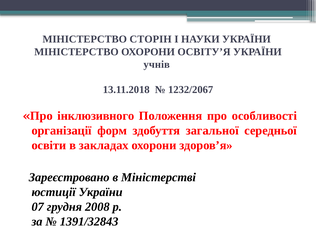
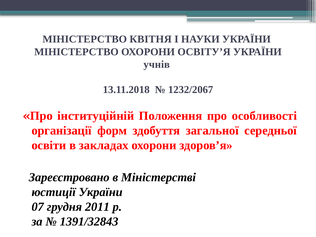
СТОРІН: СТОРІН -> КВІТНЯ
інклюзивного: інклюзивного -> інституційній
2008: 2008 -> 2011
